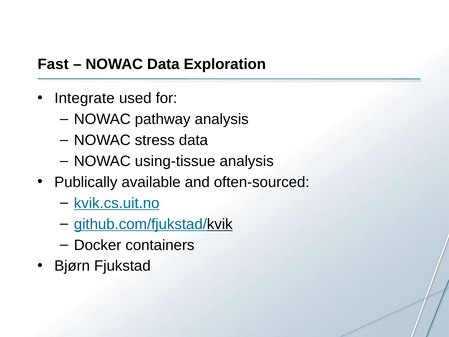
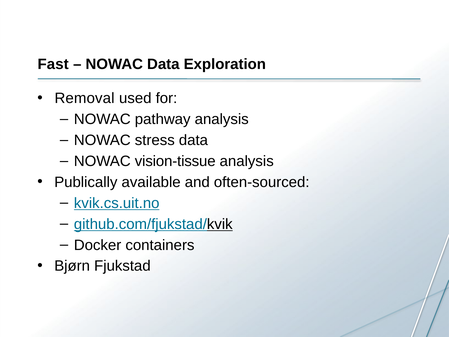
Integrate: Integrate -> Removal
using-tissue: using-tissue -> vision-tissue
